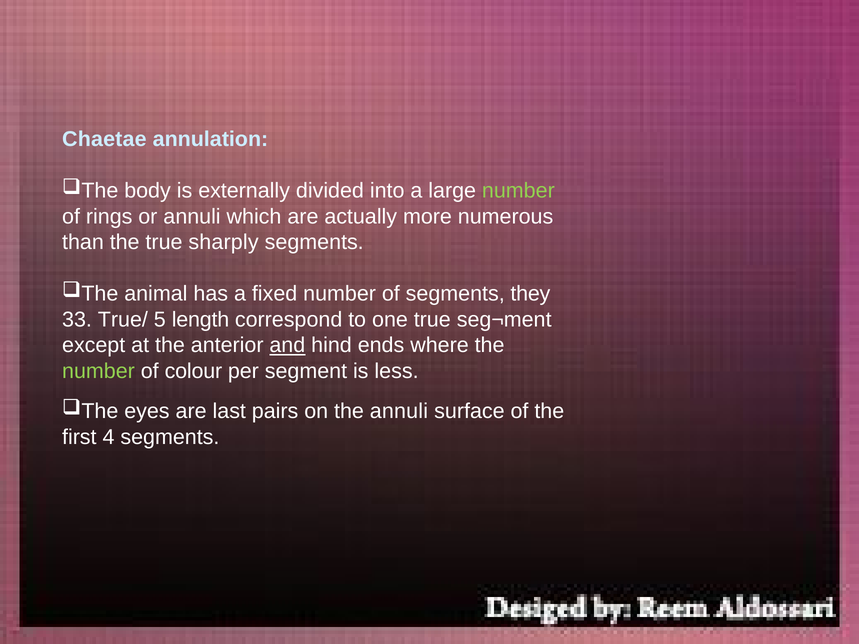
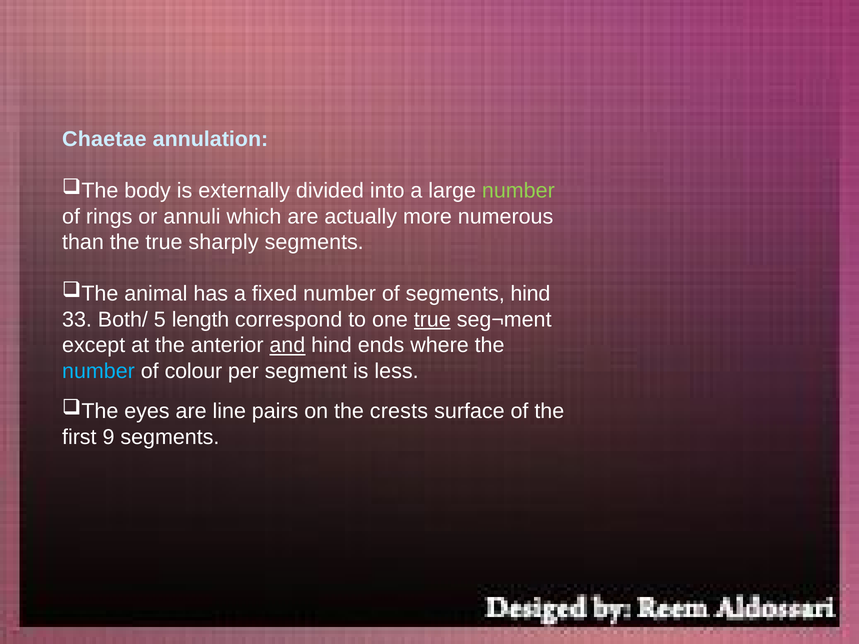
segments they: they -> hind
True/: True/ -> Both/
true at (432, 320) underline: none -> present
number at (98, 371) colour: light green -> light blue
last: last -> line
the annuli: annuli -> crests
4: 4 -> 9
